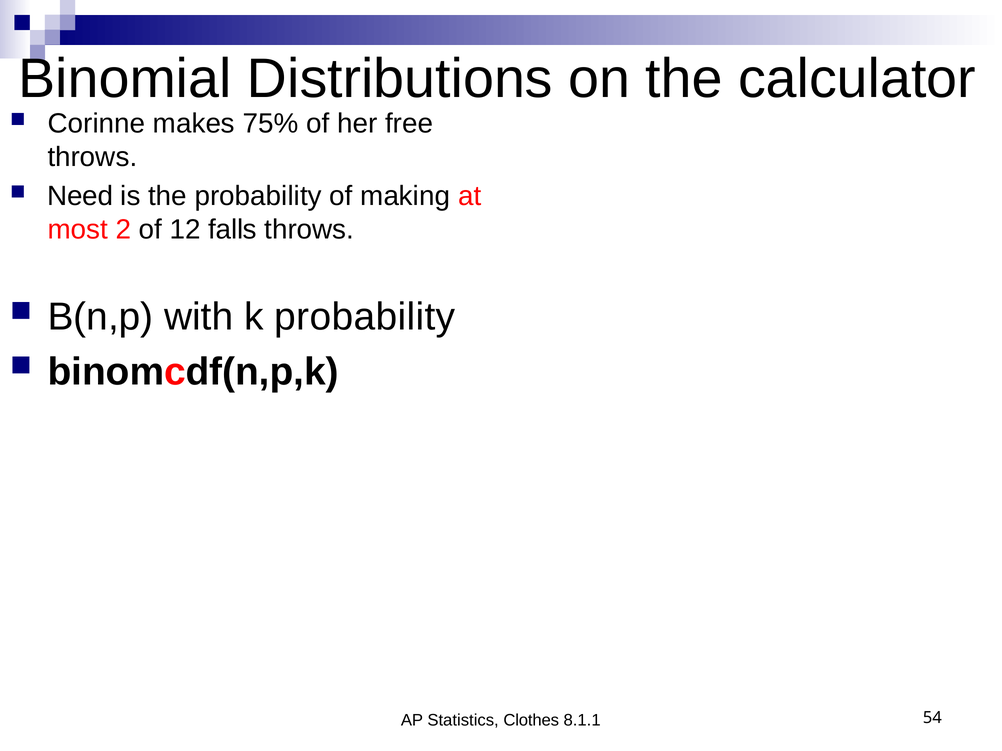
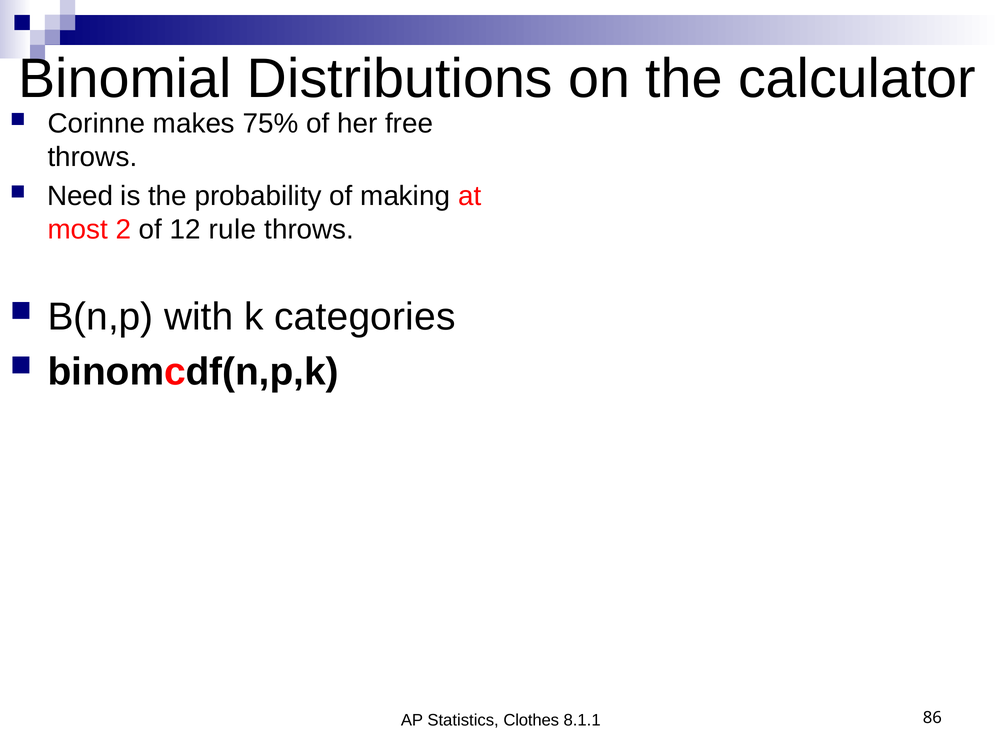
falls: falls -> rule
k probability: probability -> categories
54: 54 -> 86
